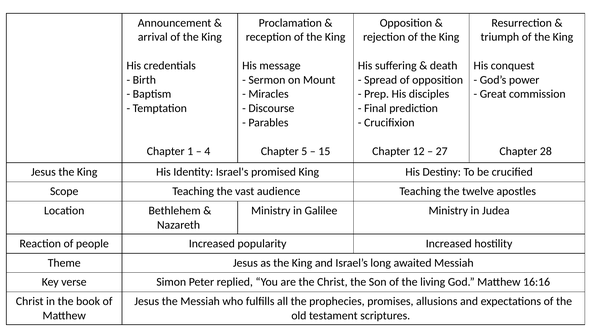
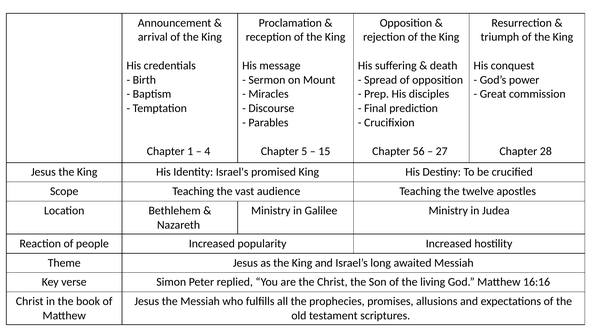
12: 12 -> 56
